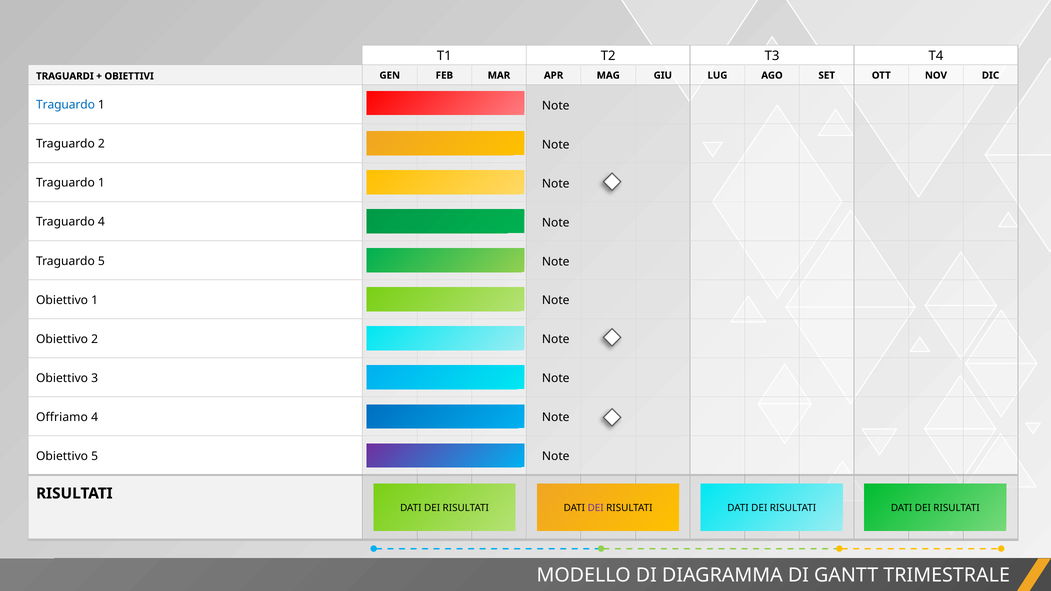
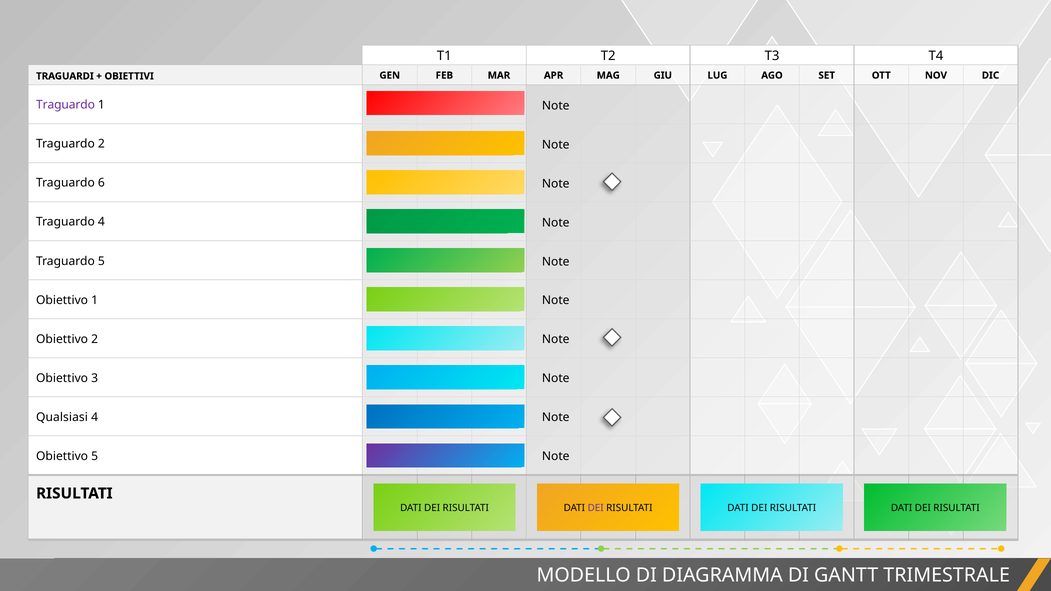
Traguardo at (66, 105) colour: blue -> purple
1 at (101, 183): 1 -> 6
Offriamo: Offriamo -> Qualsiasi
